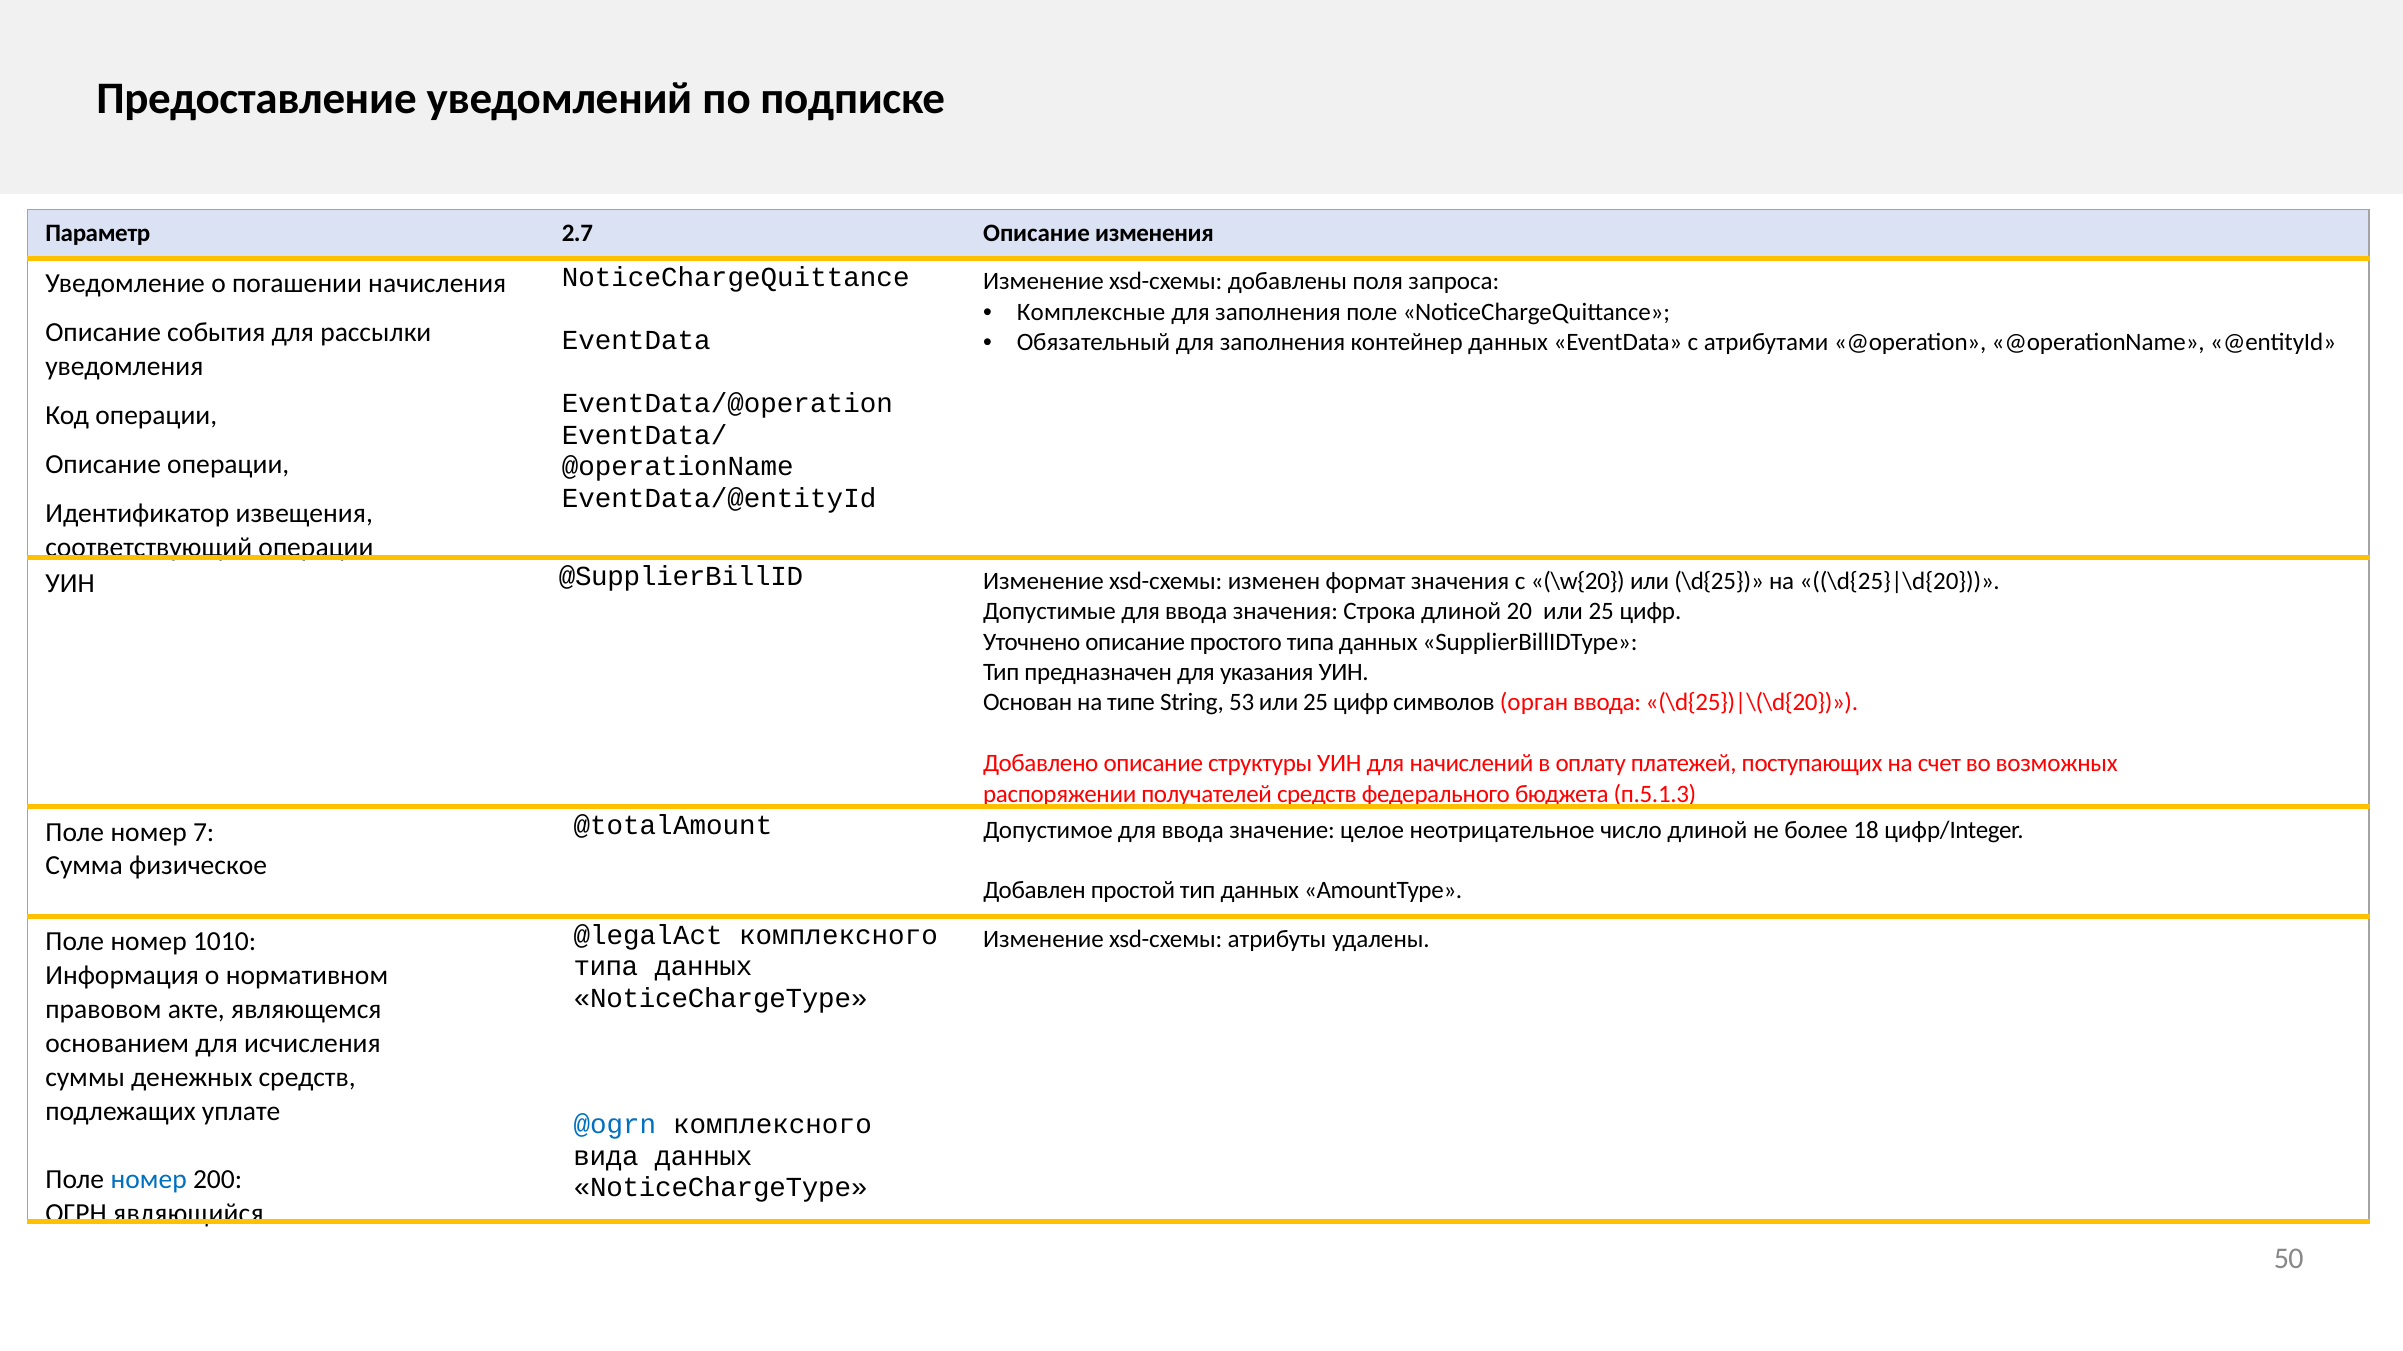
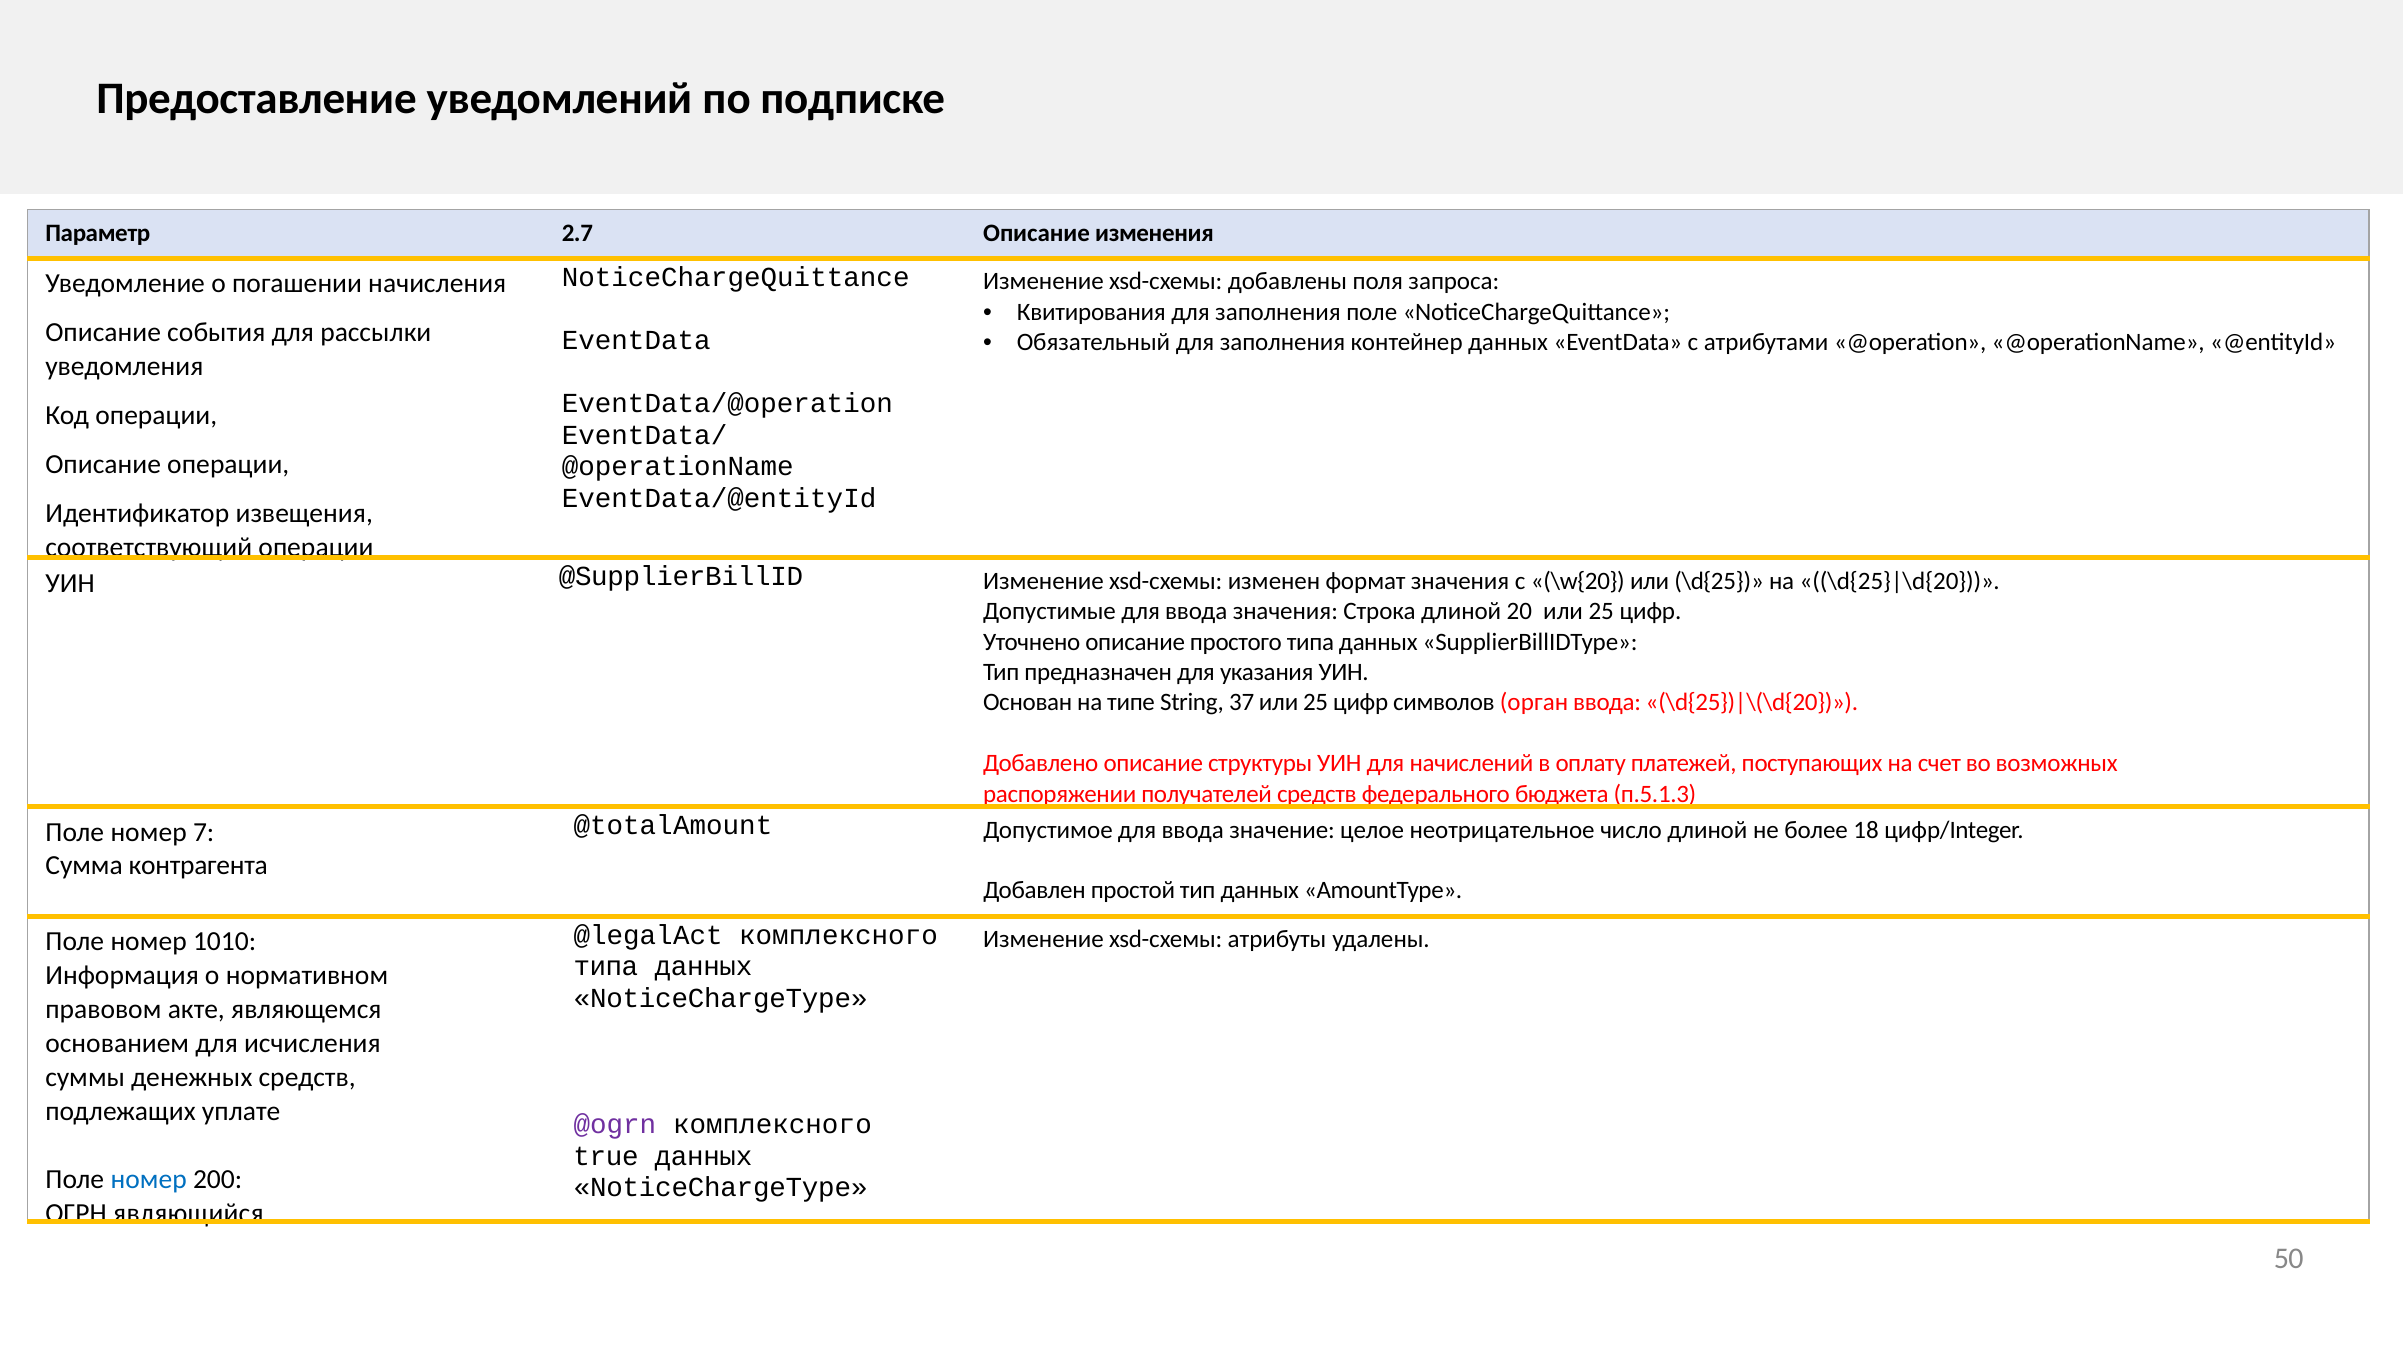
Комплексные: Комплексные -> Квитирования
53: 53 -> 37
физическое: физическое -> контрагента
@ogrn colour: blue -> purple
вида: вида -> true
